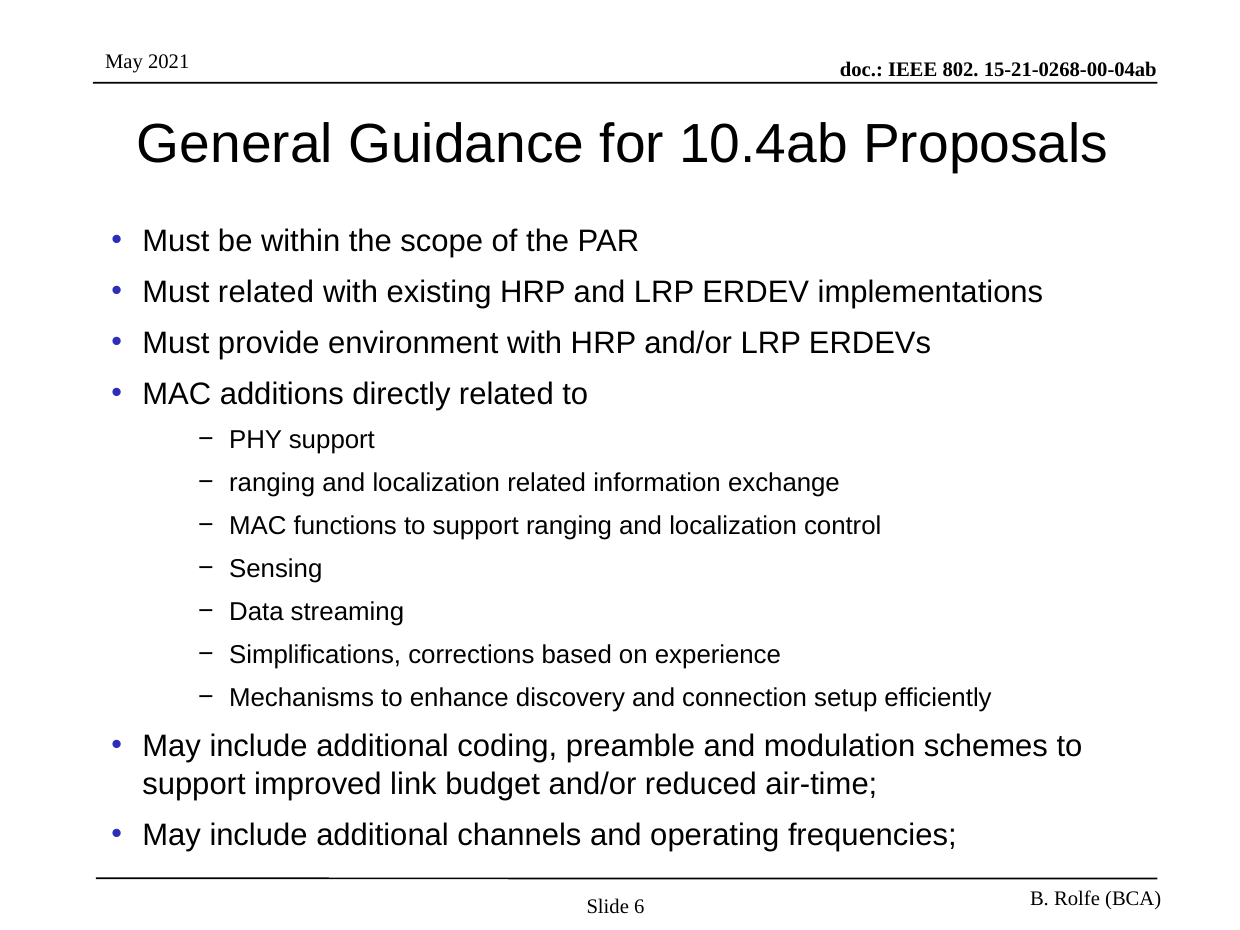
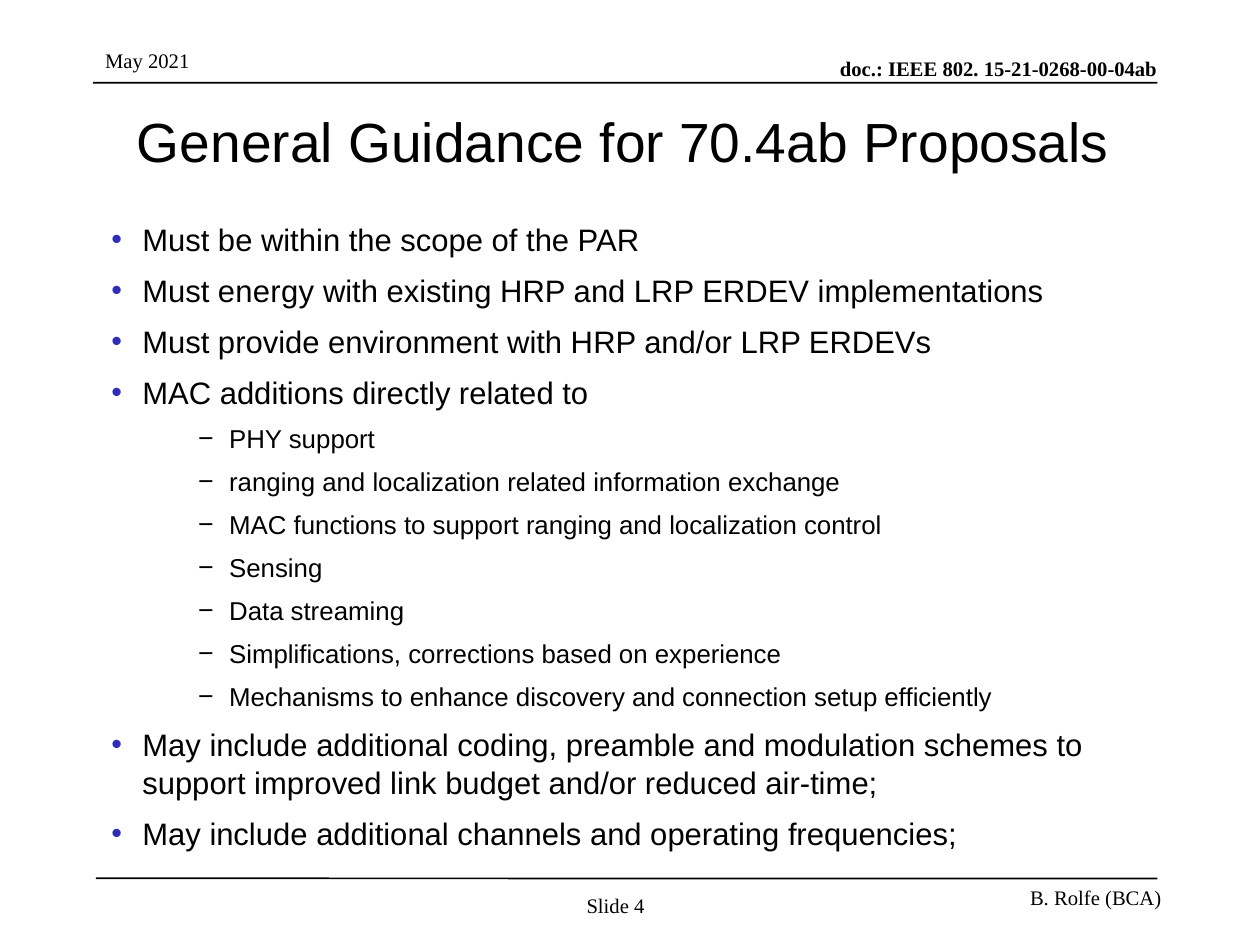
10.4ab: 10.4ab -> 70.4ab
Must related: related -> energy
6: 6 -> 4
